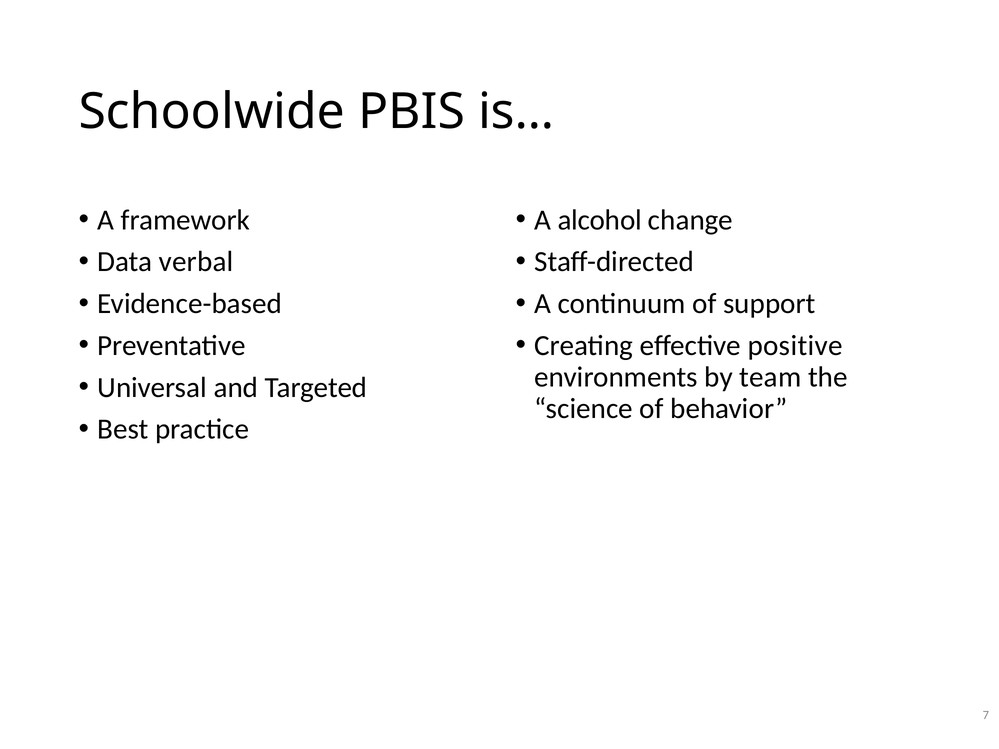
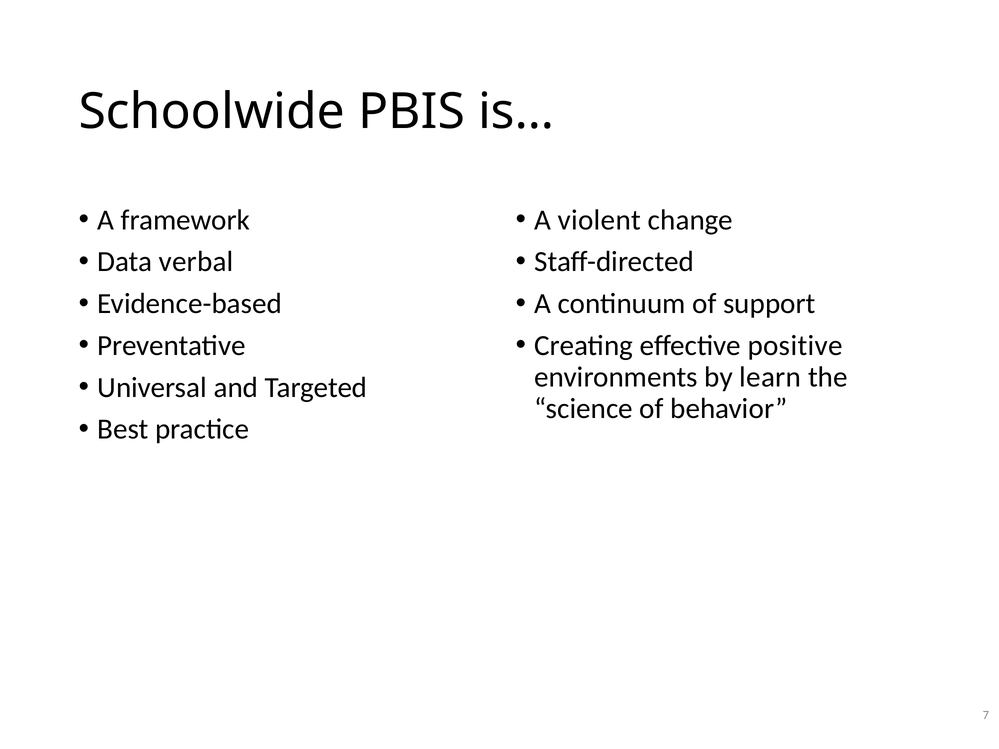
alcohol: alcohol -> violent
team: team -> learn
